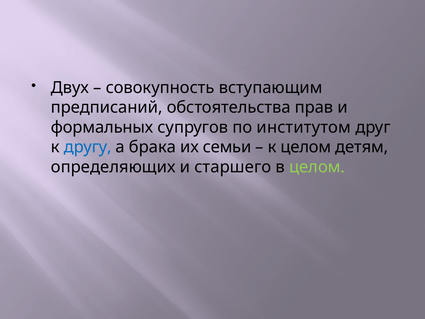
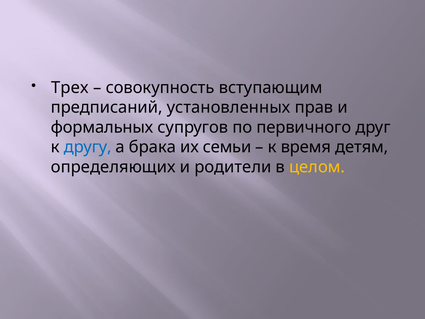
Двух: Двух -> Трех
обстоятельства: обстоятельства -> установленных
институтом: институтом -> первичного
к целом: целом -> время
старшего: старшего -> родители
целом at (317, 167) colour: light green -> yellow
